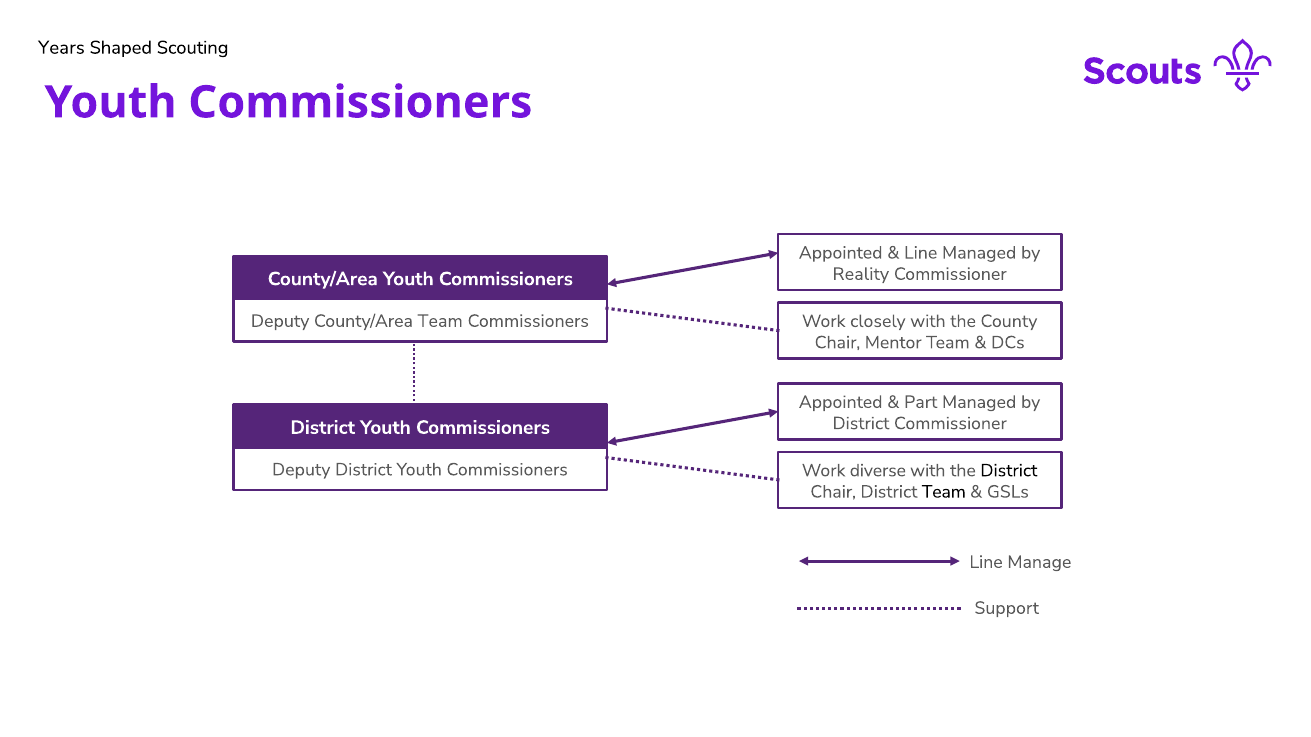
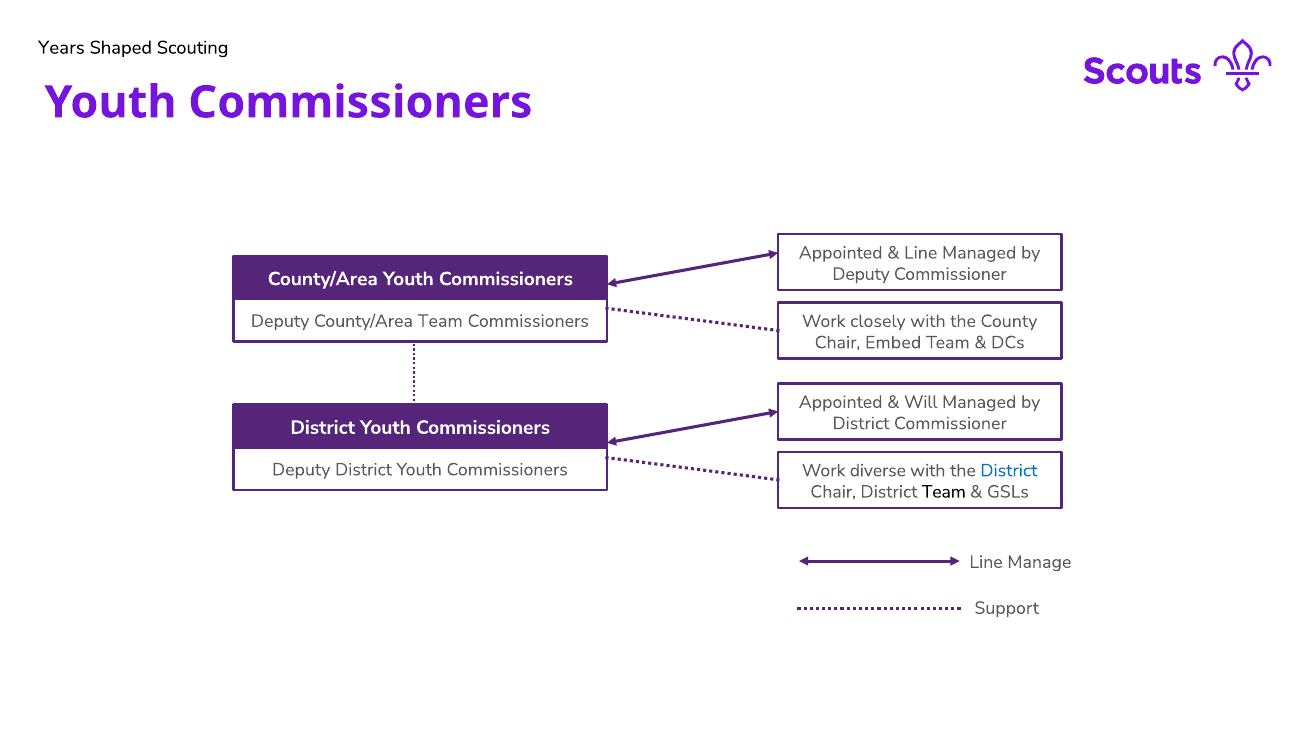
Reality at (861, 274): Reality -> Deputy
Mentor: Mentor -> Embed
Part: Part -> Will
District at (1009, 471) colour: black -> blue
